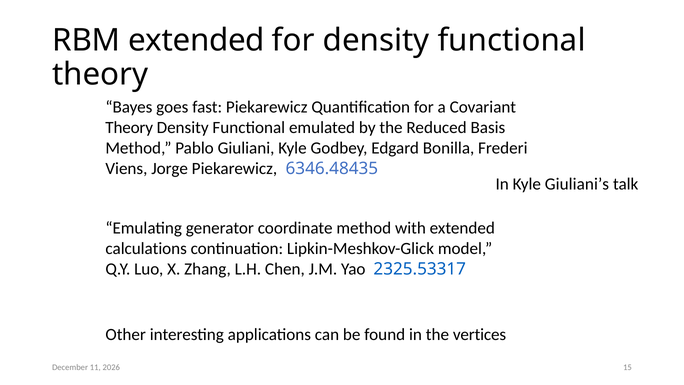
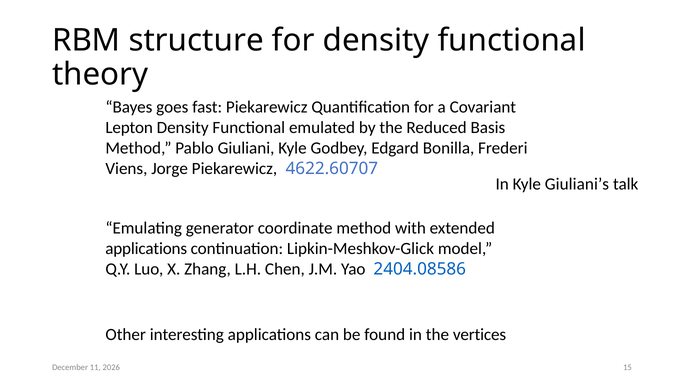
RBM extended: extended -> structure
Theory at (129, 128): Theory -> Lepton
6346.48435: 6346.48435 -> 4622.60707
calculations at (146, 249): calculations -> applications
2325.53317: 2325.53317 -> 2404.08586
